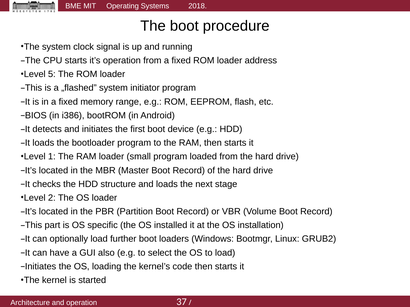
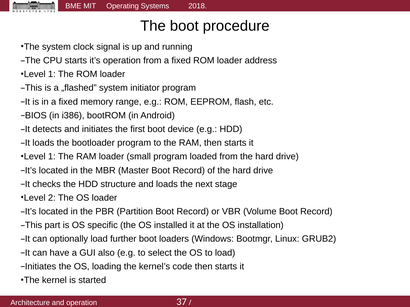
5 at (52, 74): 5 -> 1
